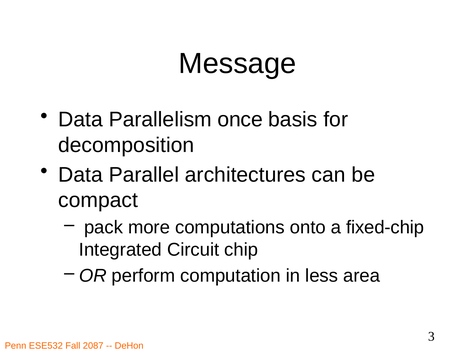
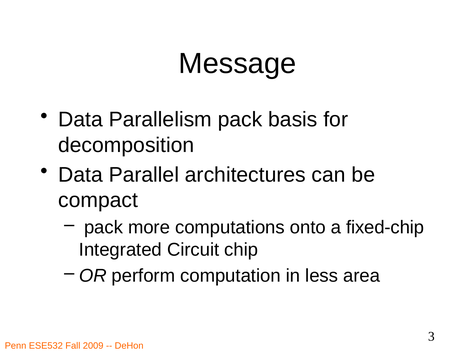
Parallelism once: once -> pack
2087: 2087 -> 2009
